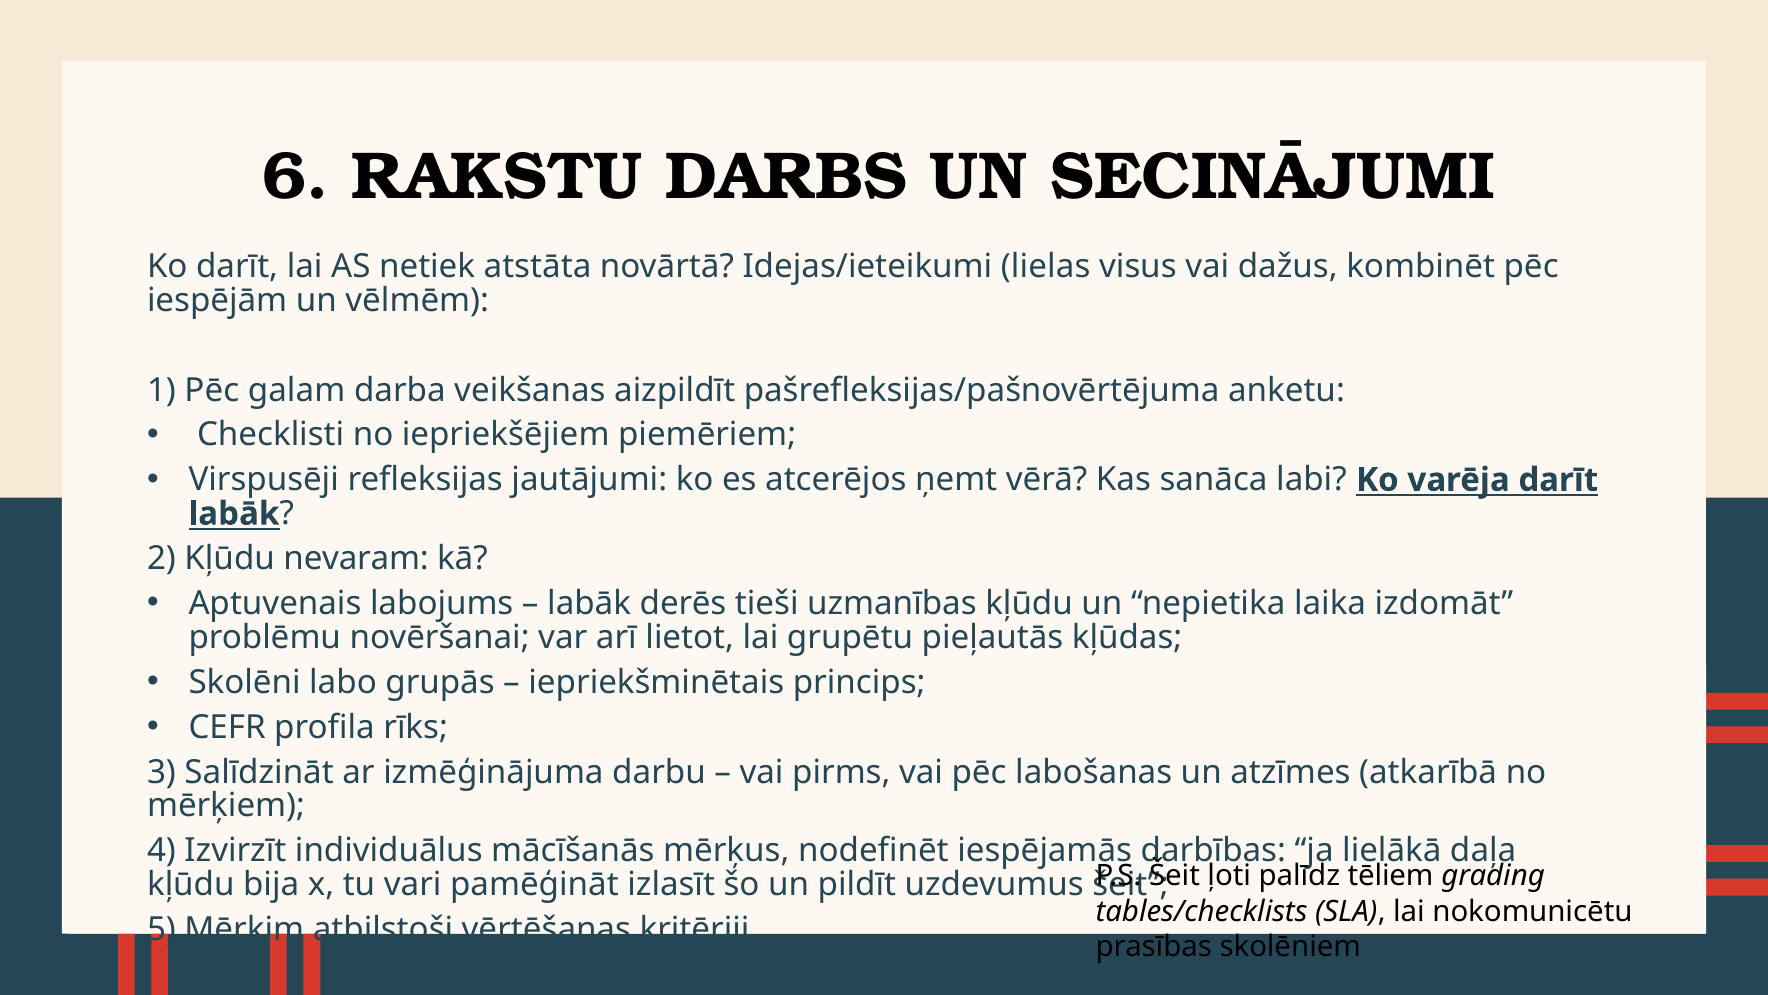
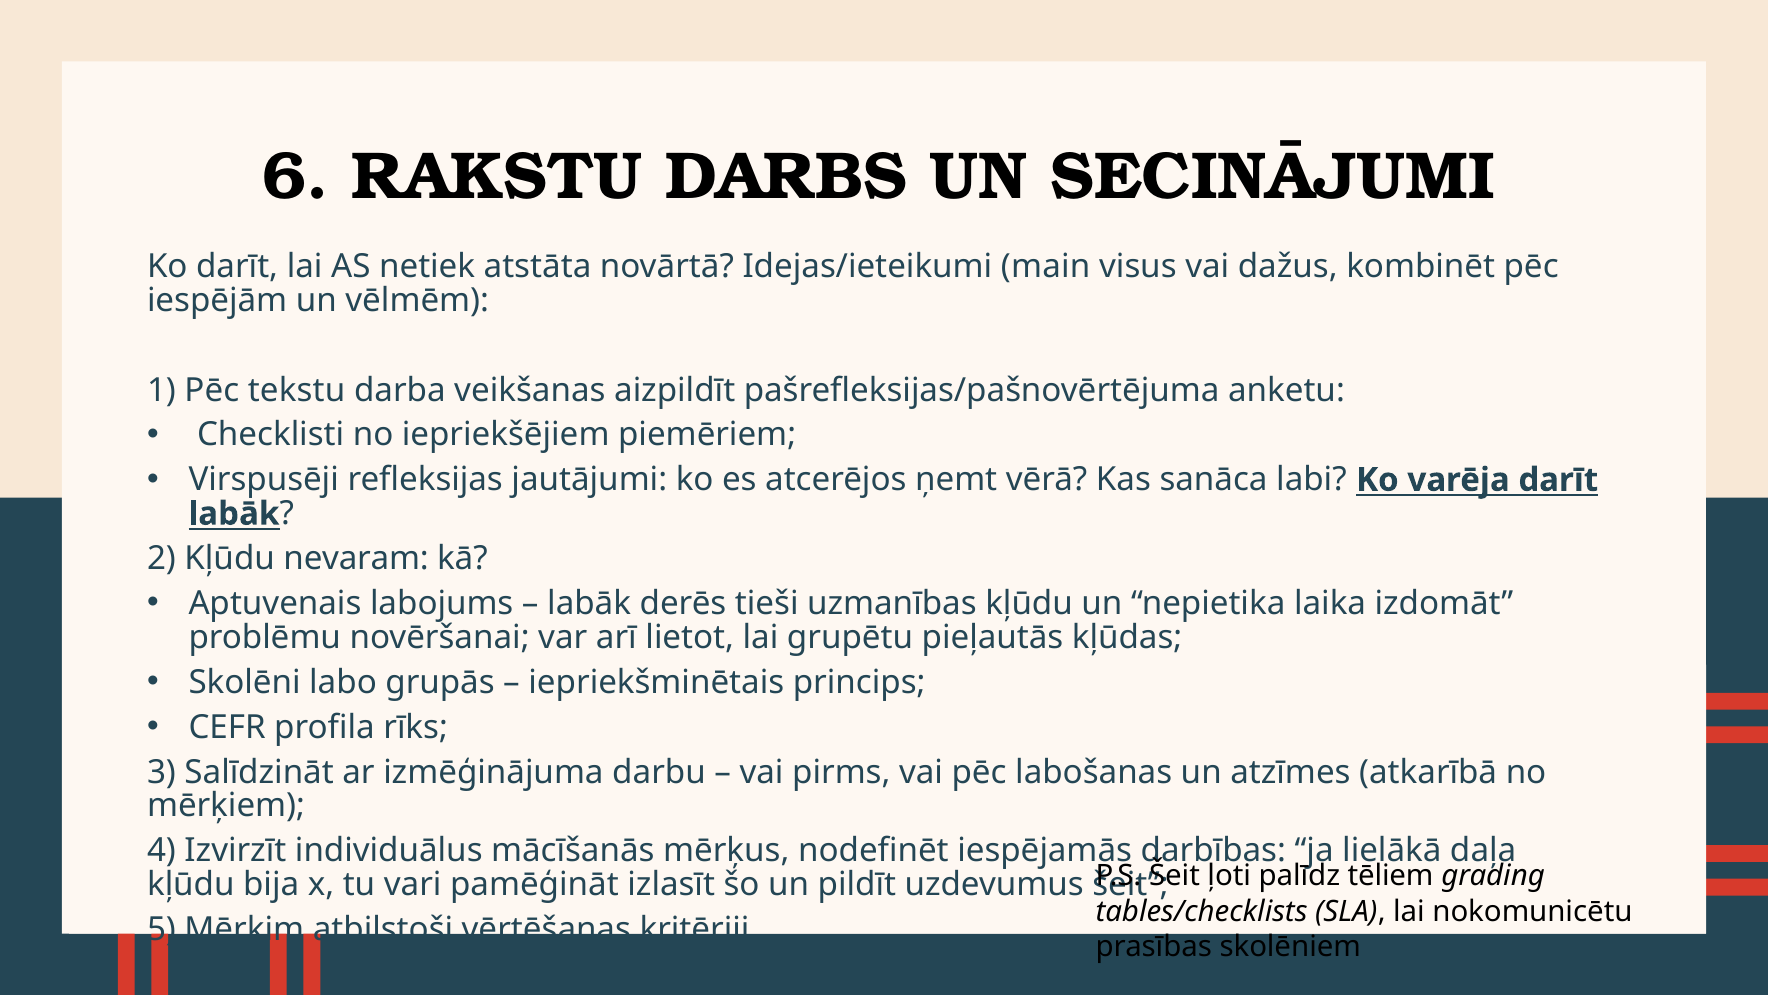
lielas: lielas -> main
galam: galam -> tekstu
